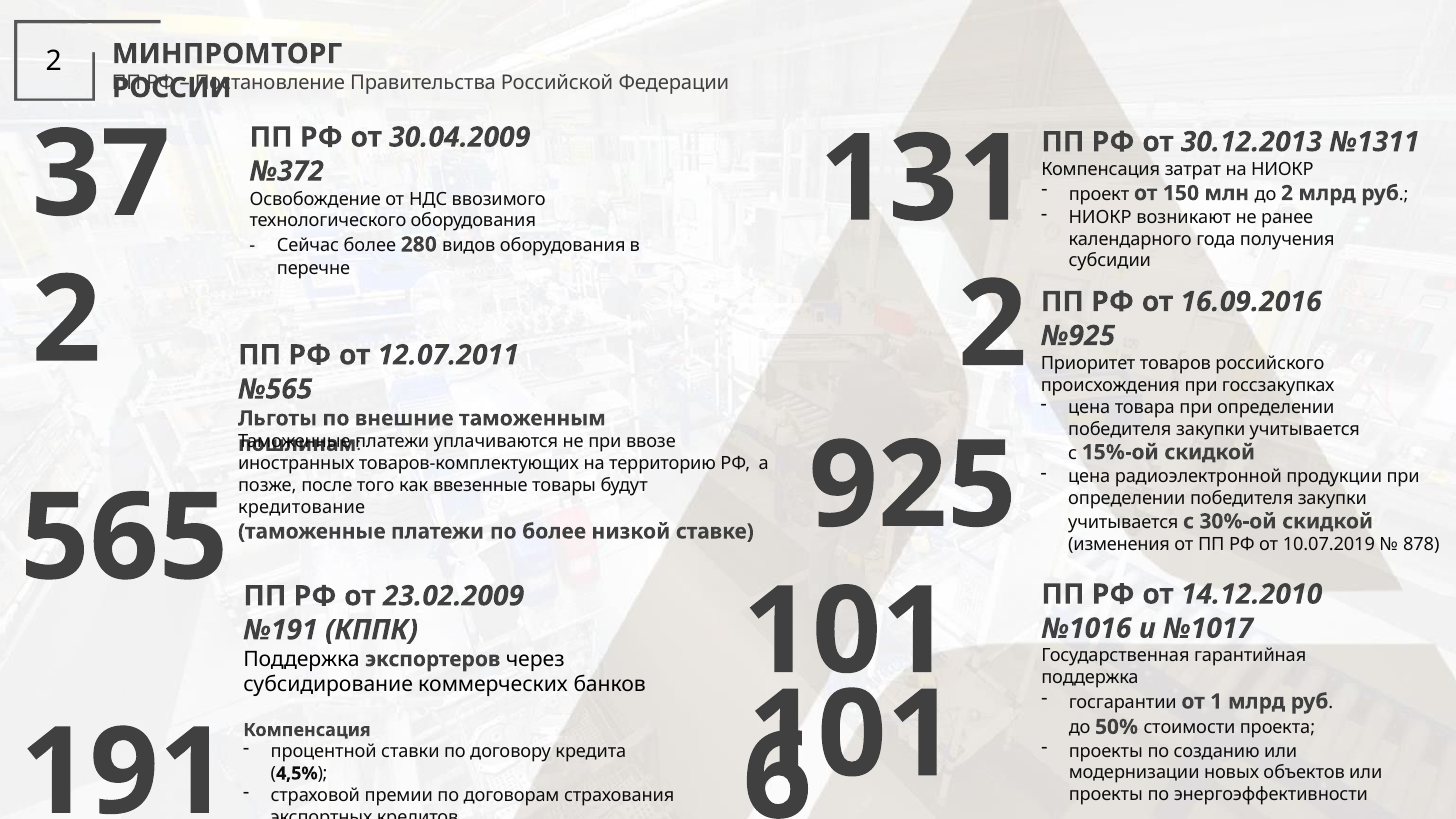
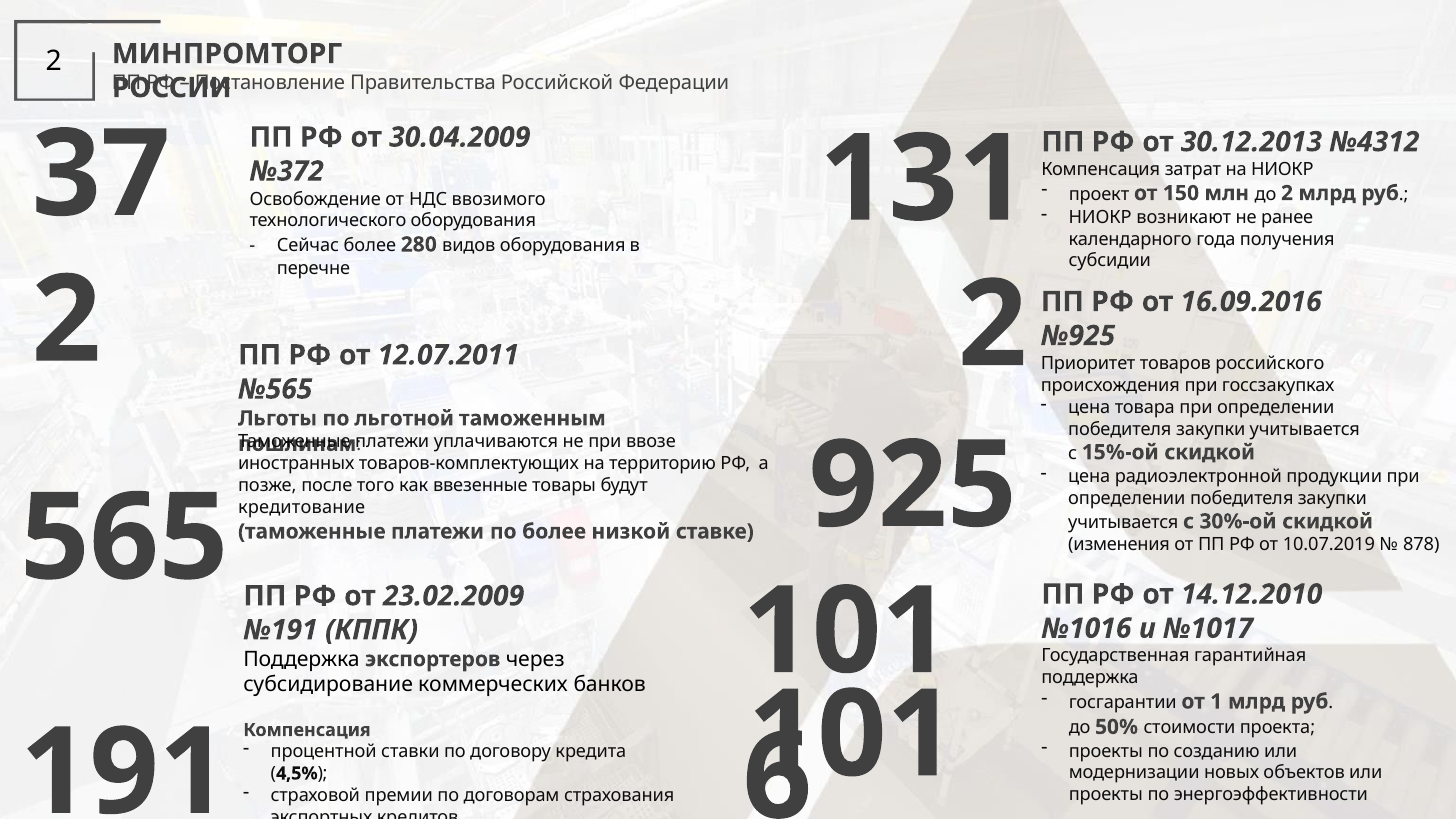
№1311: №1311 -> №4312
внешние: внешние -> льготной
